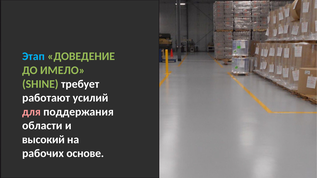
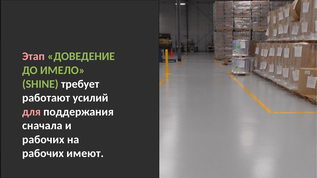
Этап colour: light blue -> pink
области: области -> сначала
высокий at (43, 140): высокий -> рабочих
основе: основе -> имеют
